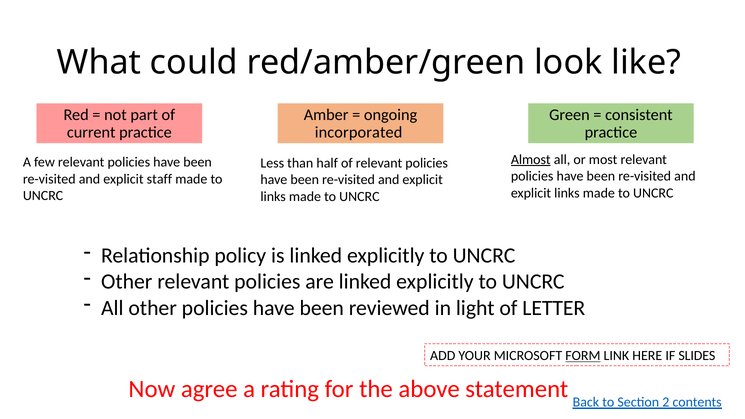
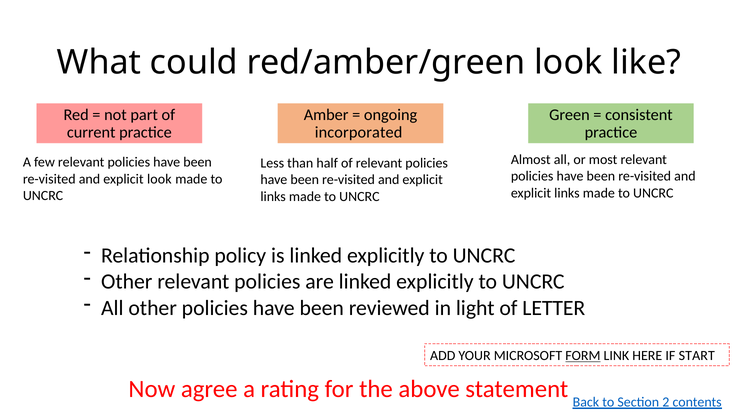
Almost underline: present -> none
explicit staff: staff -> look
SLIDES: SLIDES -> START
